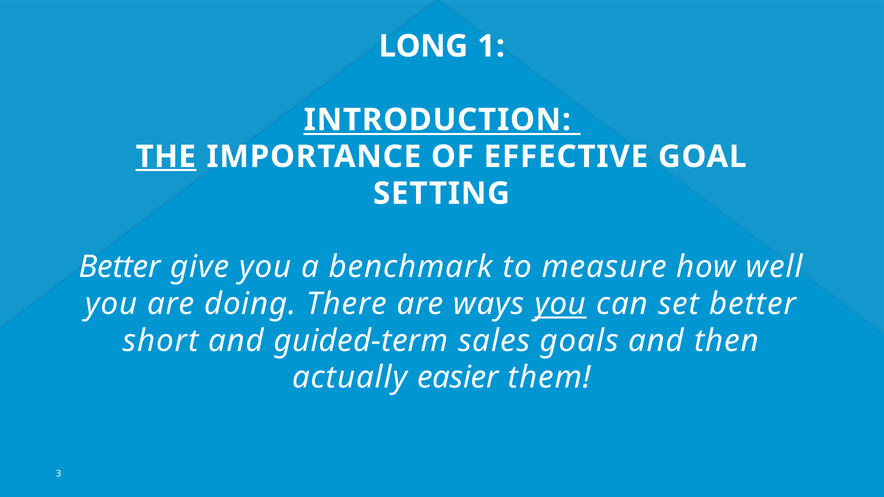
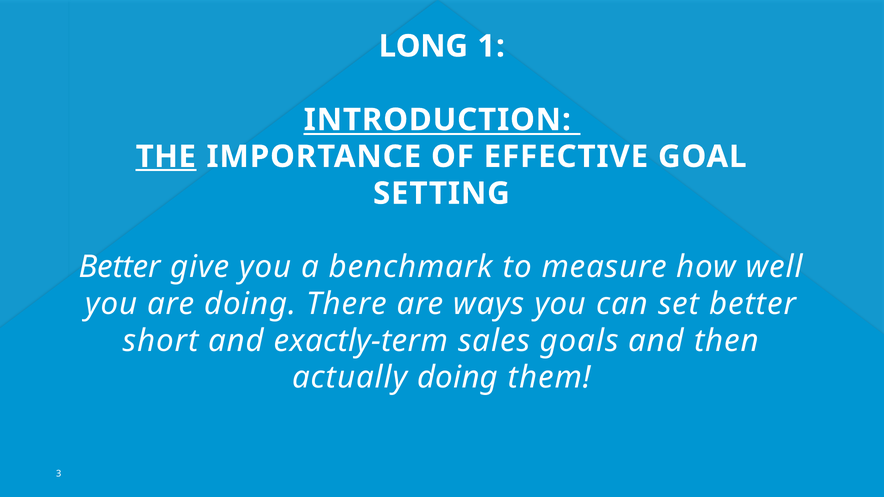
you at (560, 304) underline: present -> none
guided-term: guided-term -> exactly-term
actually easier: easier -> doing
